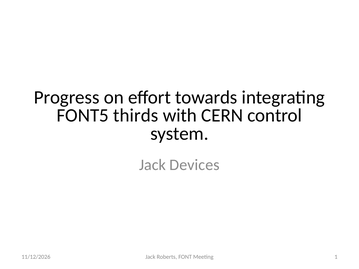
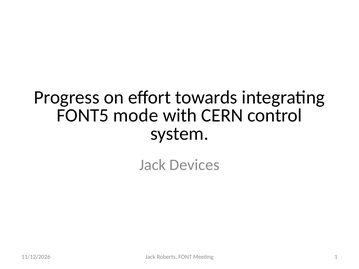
thirds: thirds -> mode
